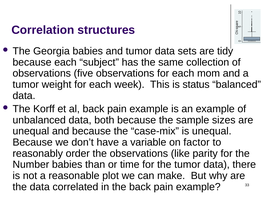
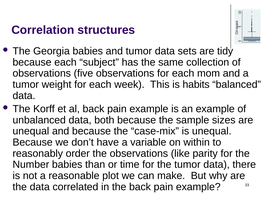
status: status -> habits
factor: factor -> within
